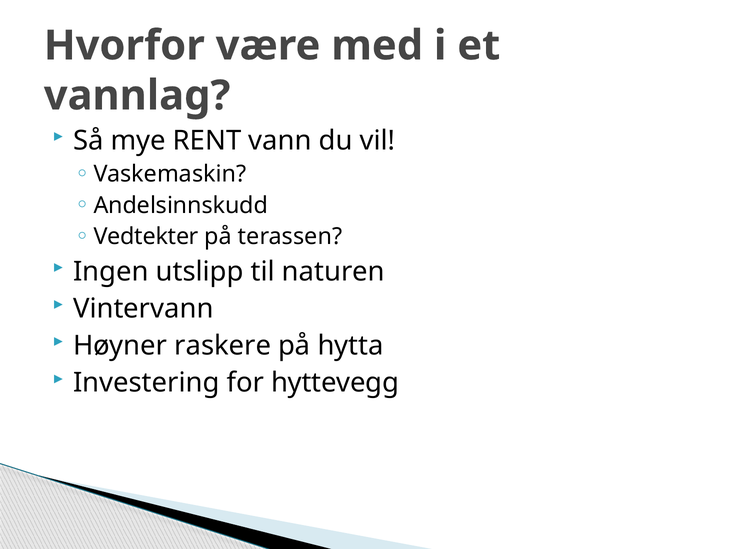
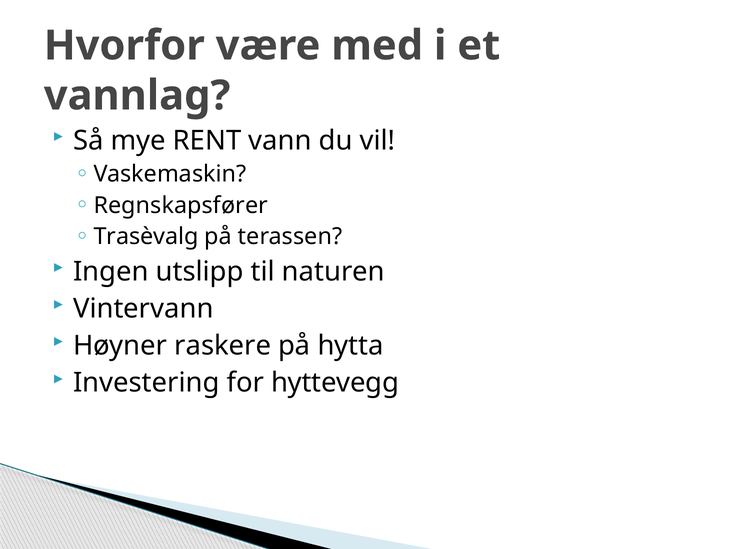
Andelsinnskudd: Andelsinnskudd -> Regnskapsfører
Vedtekter: Vedtekter -> Trasèvalg
